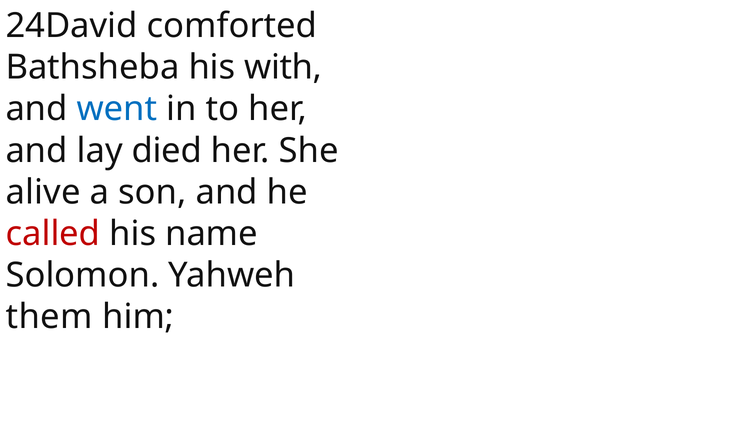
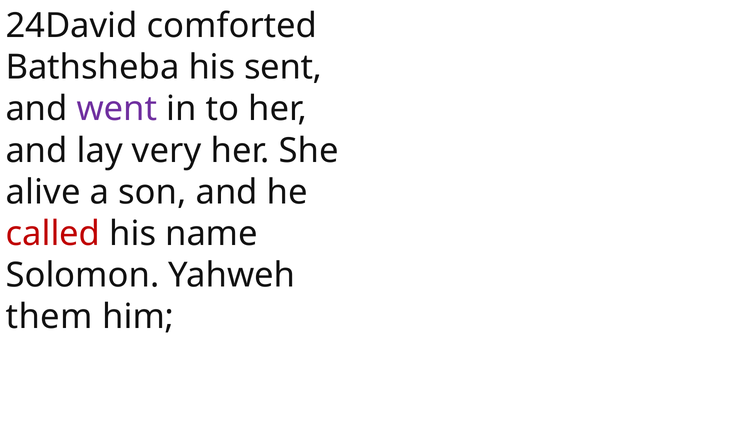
with: with -> sent
went colour: blue -> purple
died: died -> very
